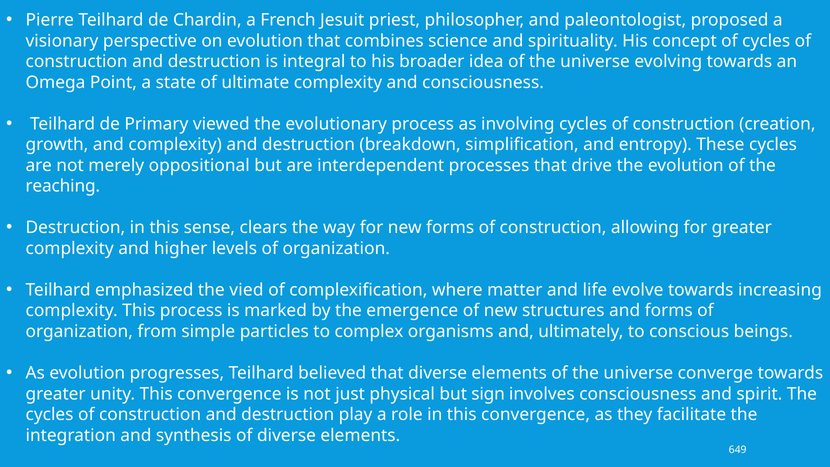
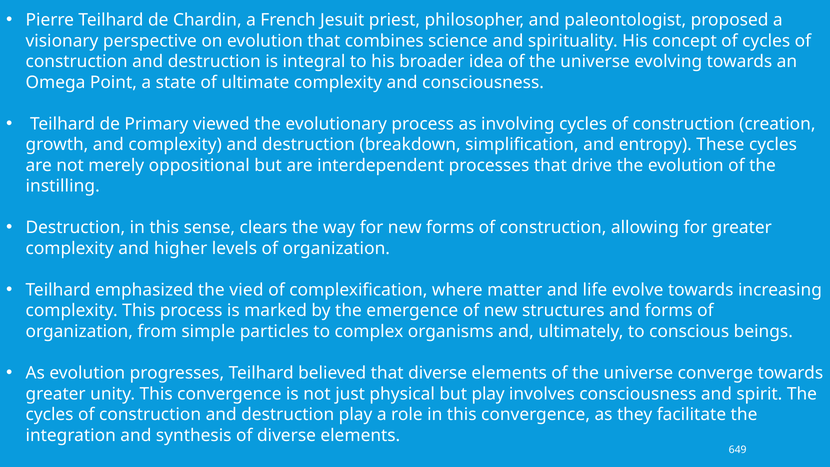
reaching: reaching -> instilling
but sign: sign -> play
